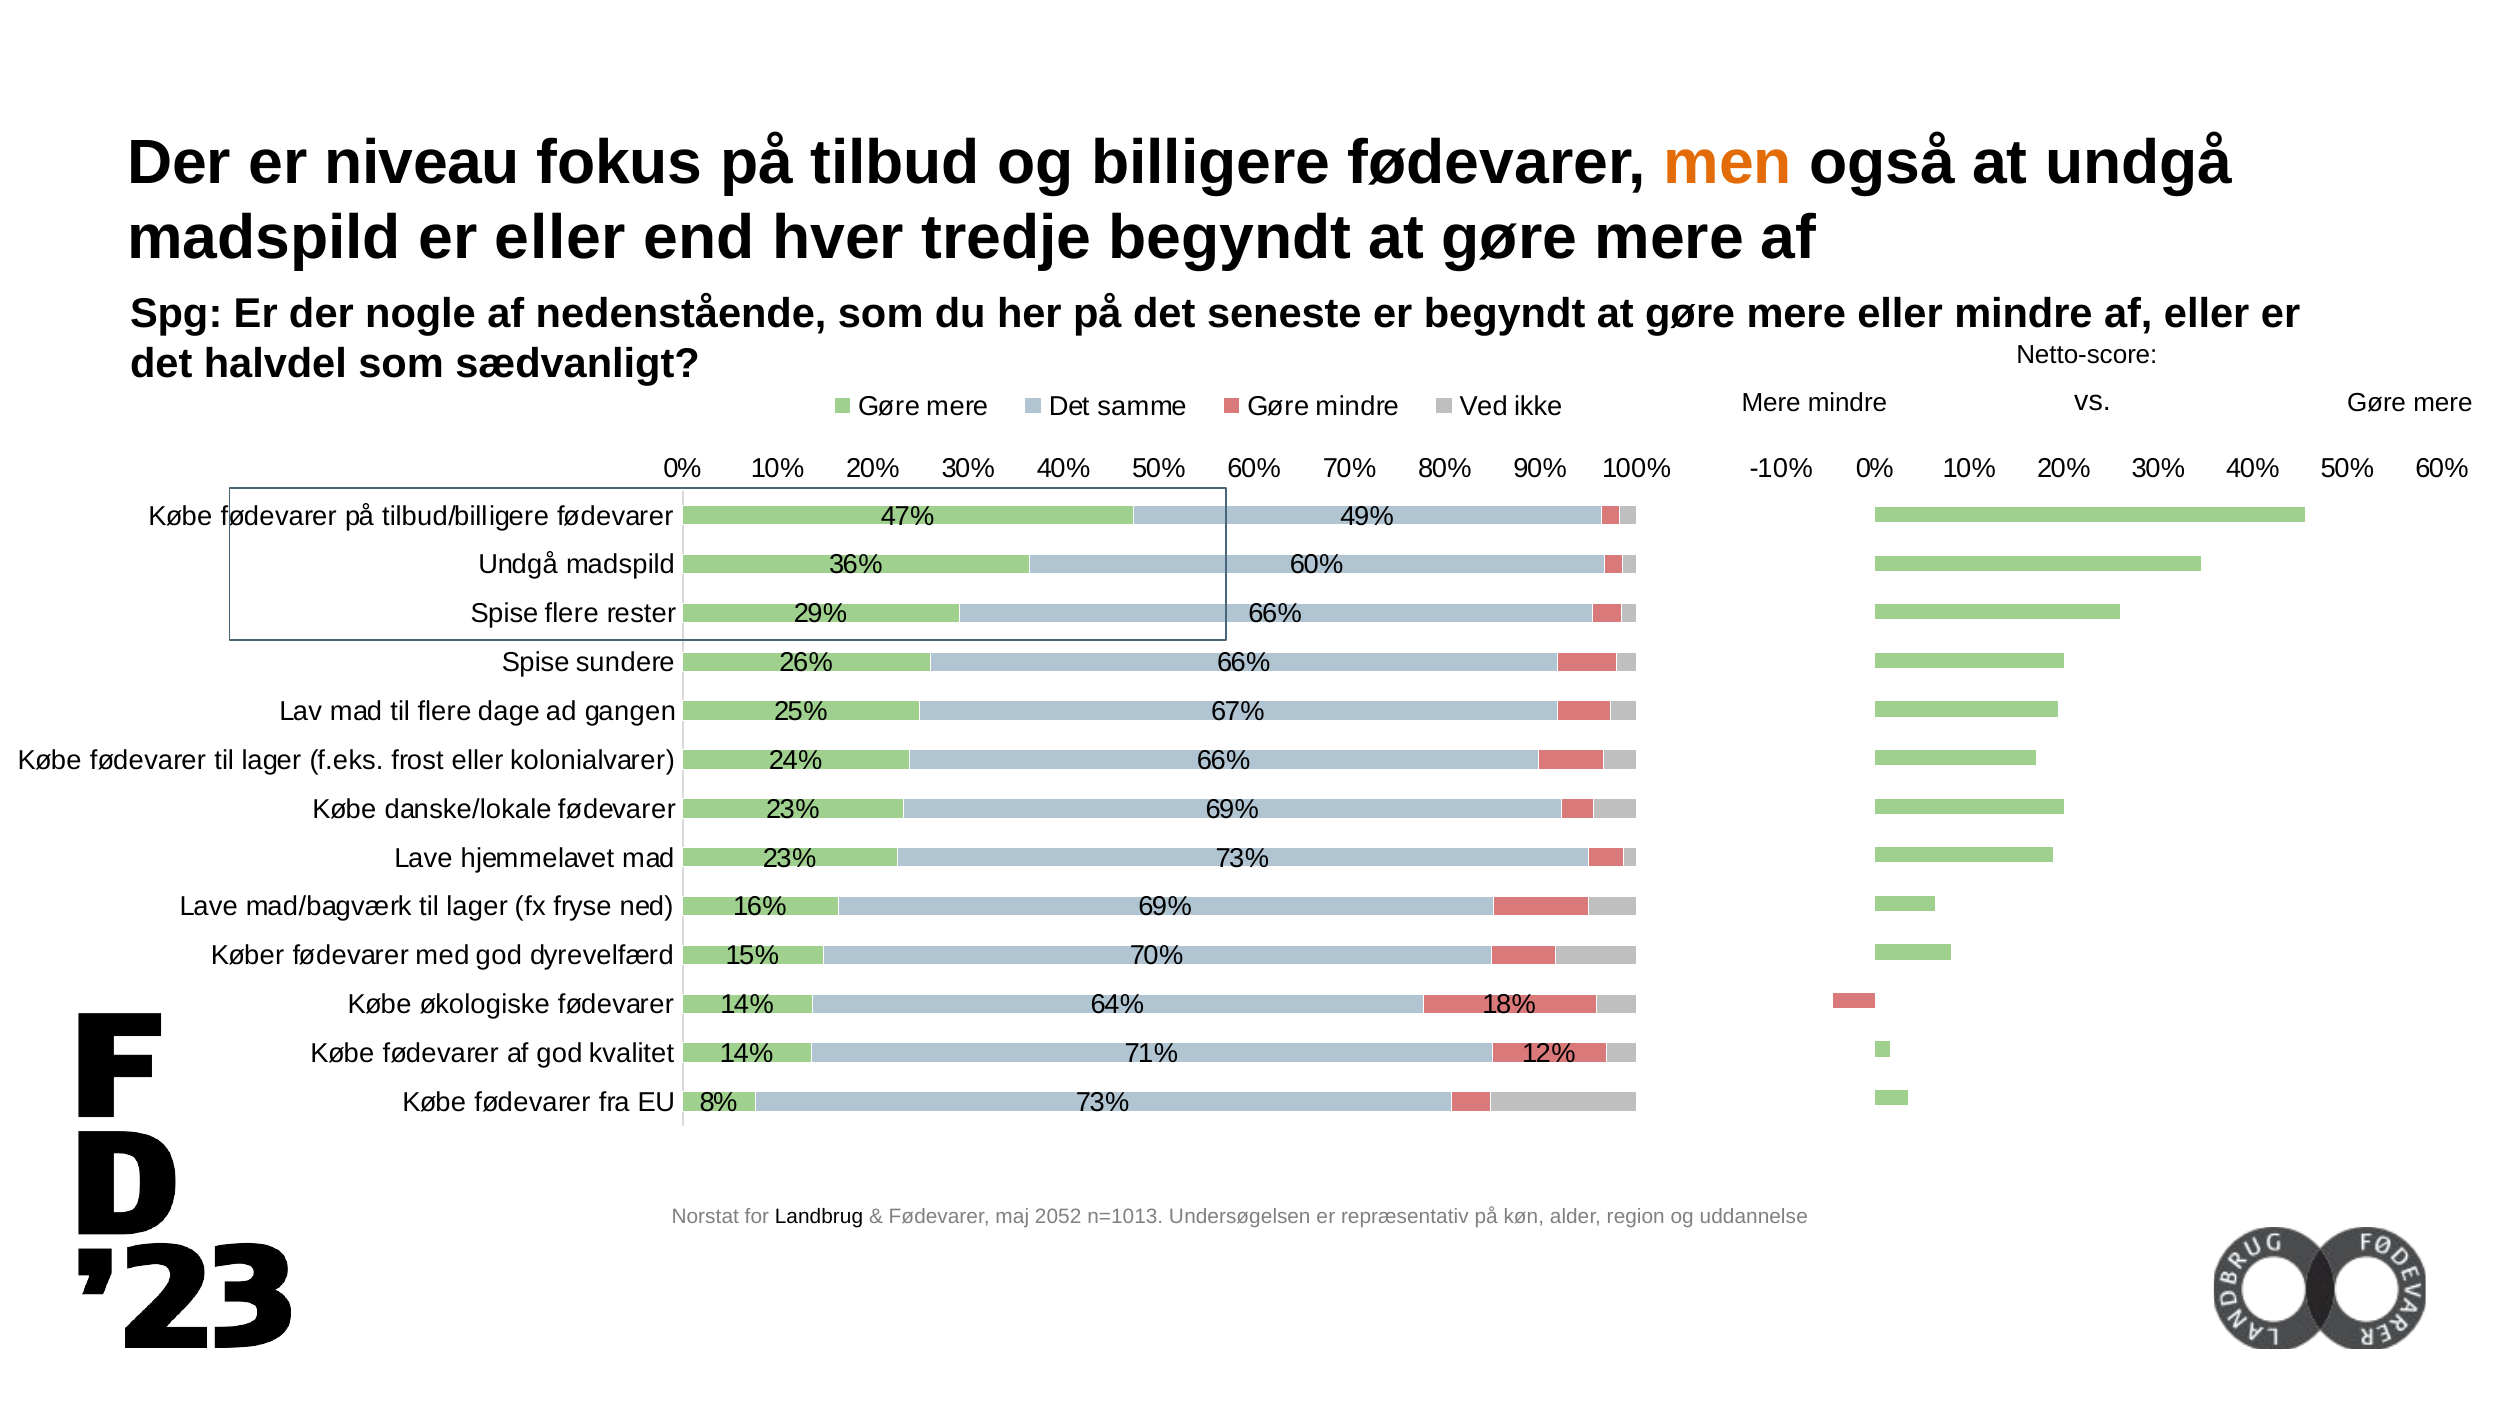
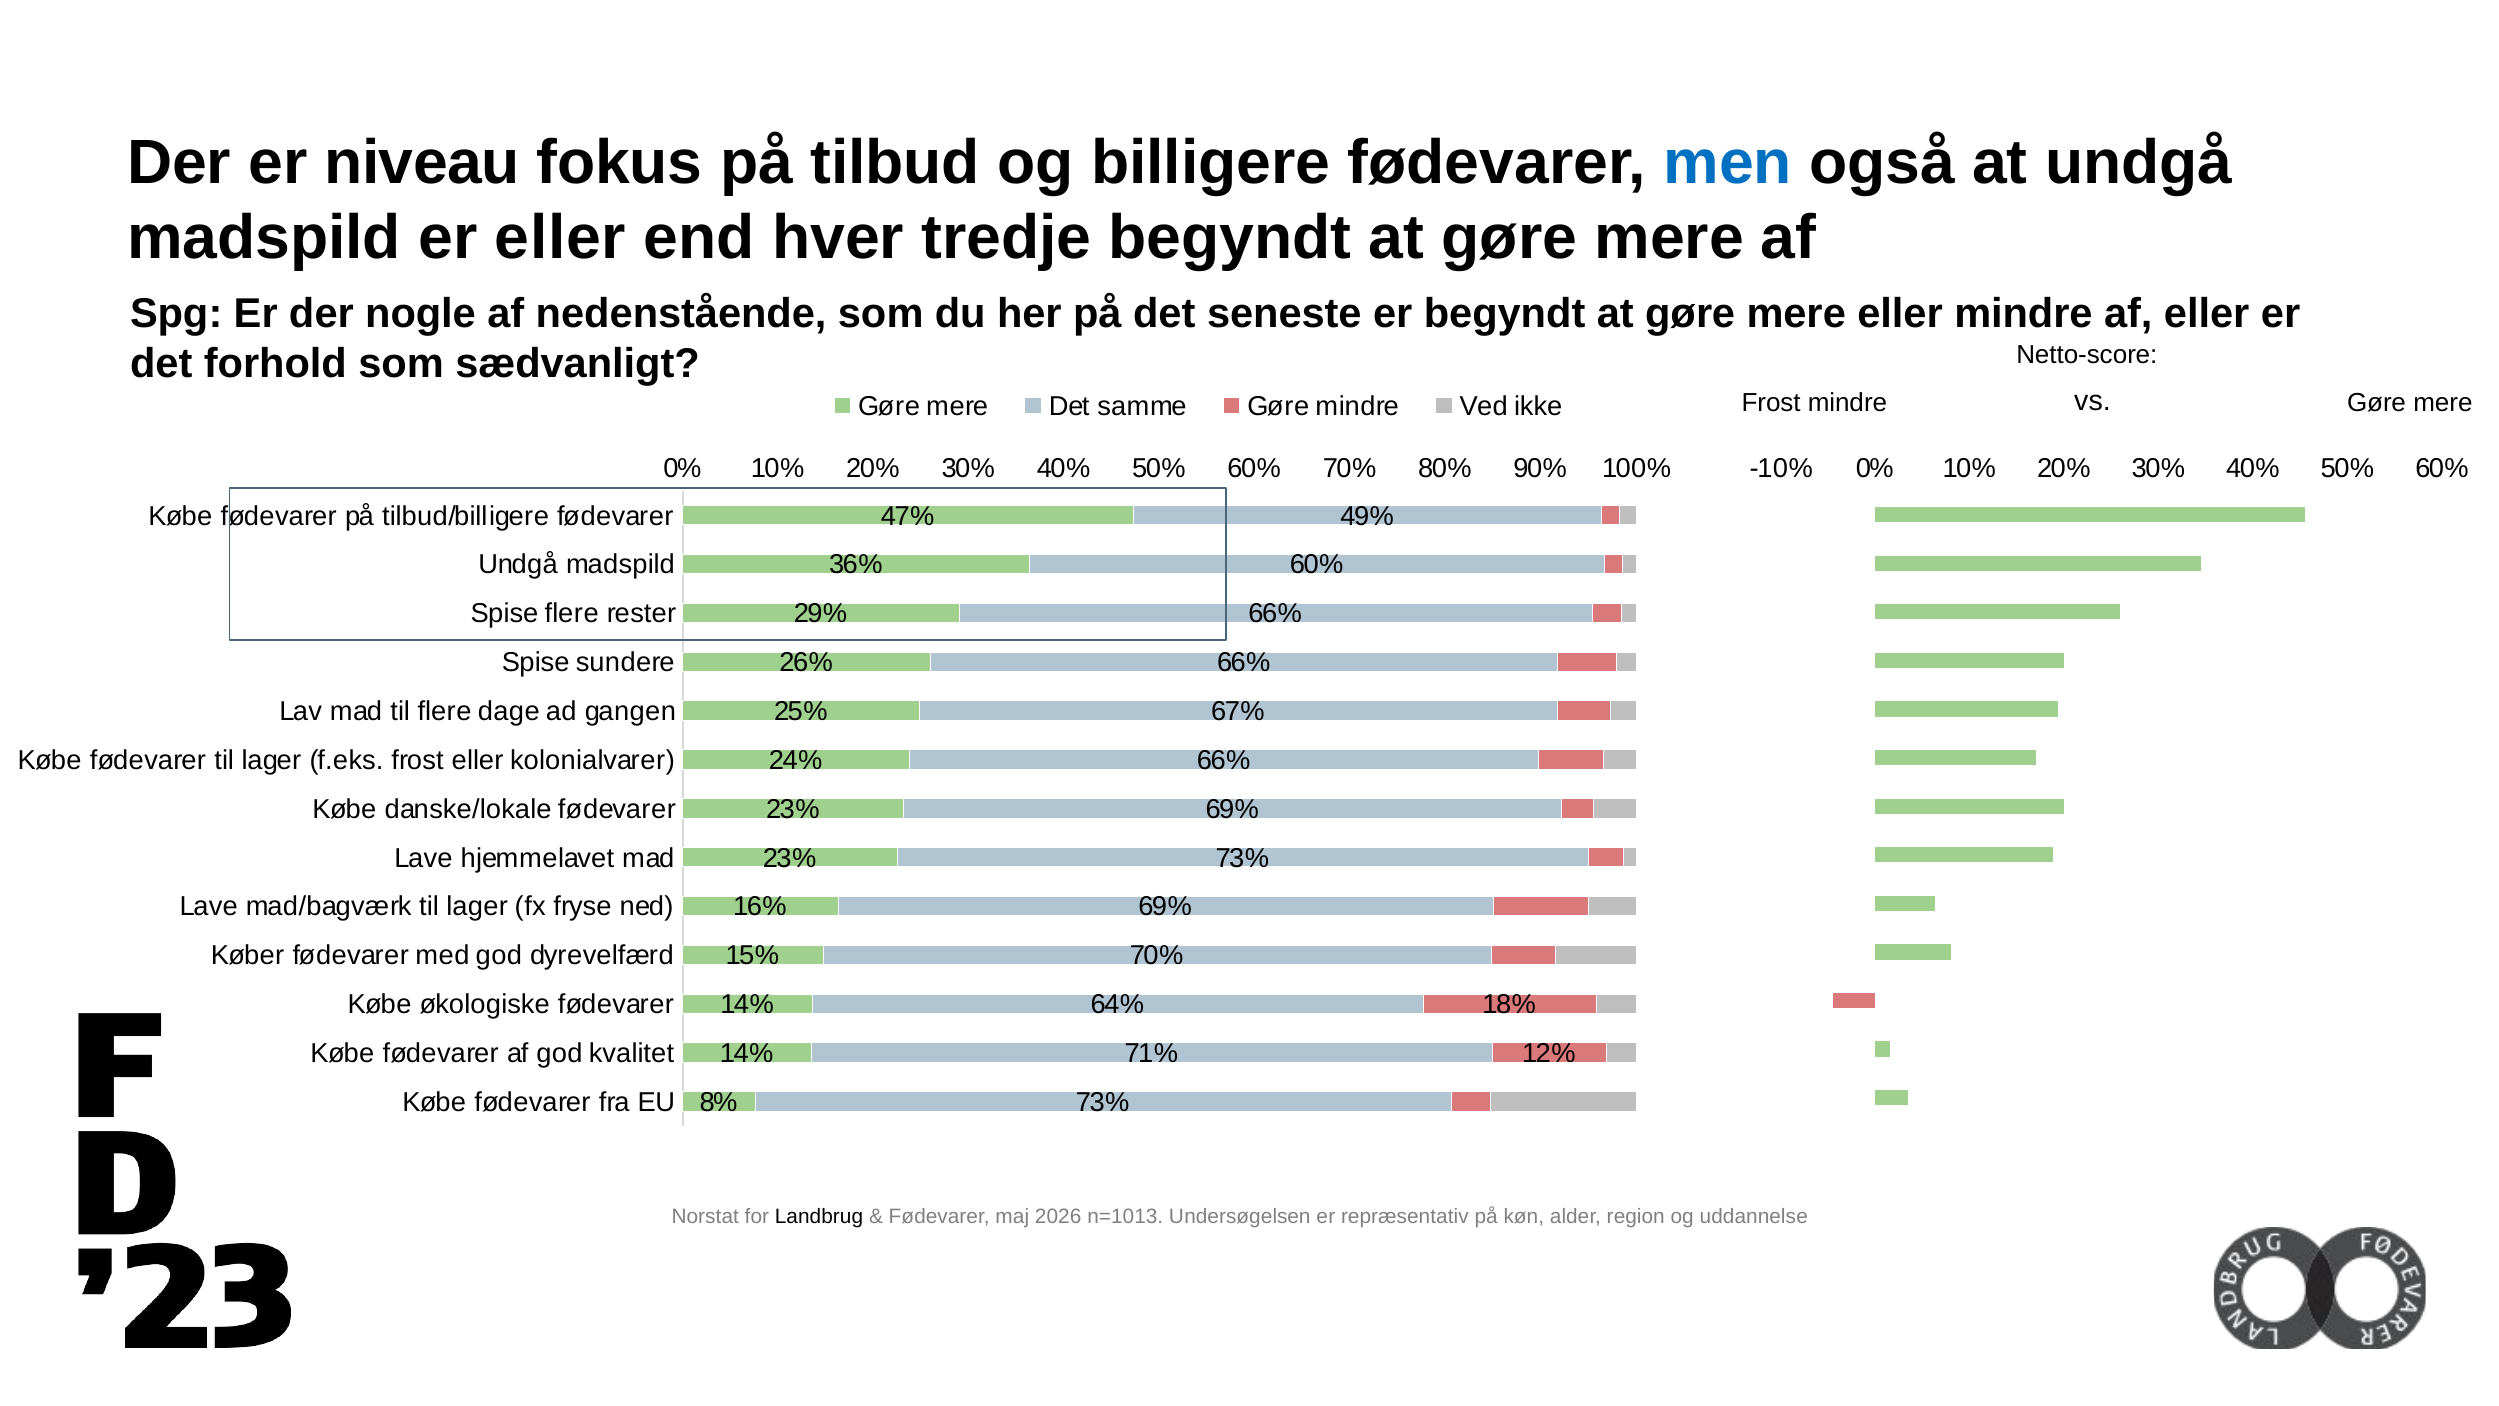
men colour: orange -> blue
halvdel: halvdel -> forhold
Mere at (1771, 402): Mere -> Frost
2052: 2052 -> 2026
